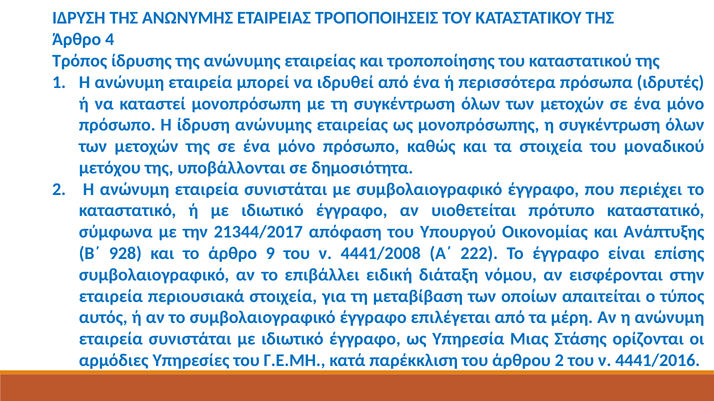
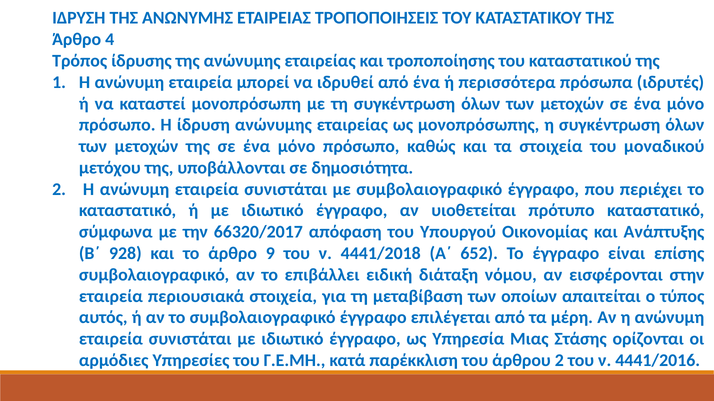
21344/2017: 21344/2017 -> 66320/2017
4441/2008: 4441/2008 -> 4441/2018
222: 222 -> 652
